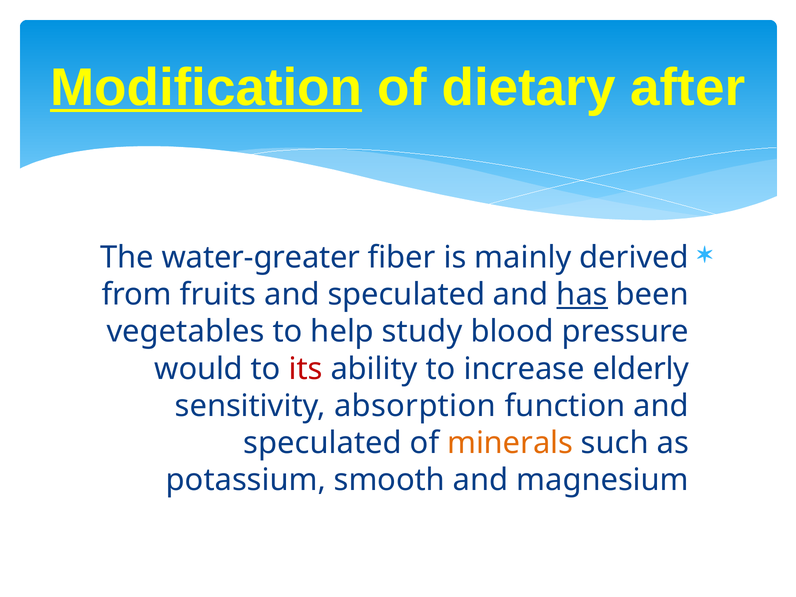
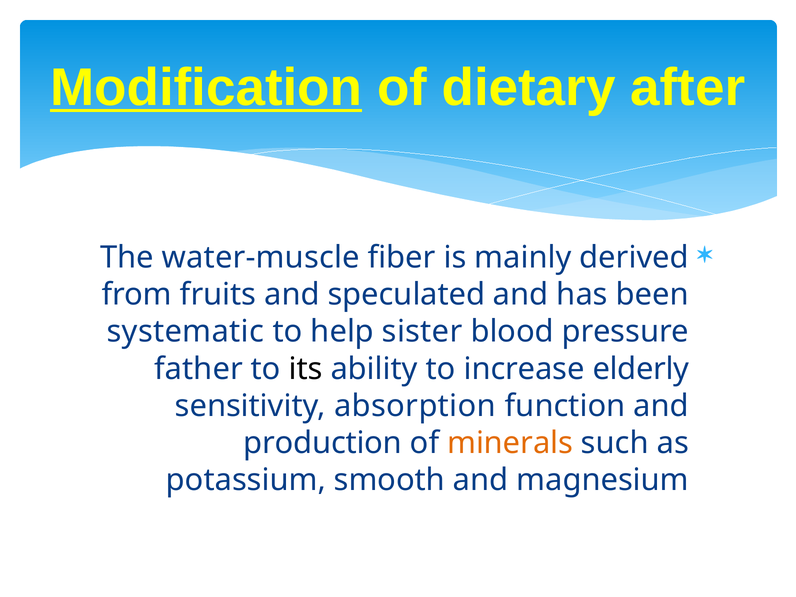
water-greater: water-greater -> water-muscle
has underline: present -> none
vegetables: vegetables -> systematic
study: study -> sister
would: would -> father
its colour: red -> black
speculated at (323, 443): speculated -> production
